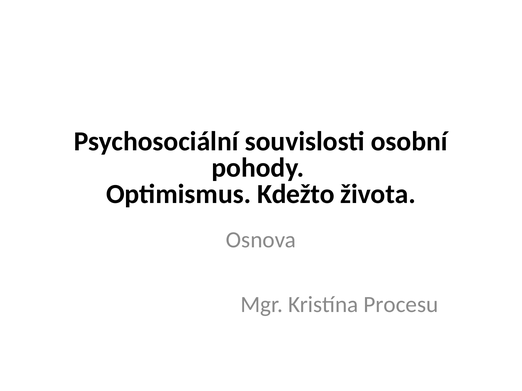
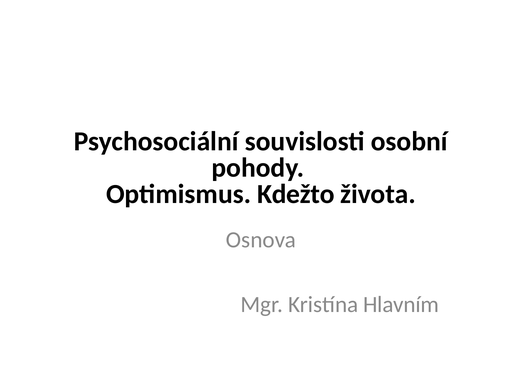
Procesu: Procesu -> Hlavním
